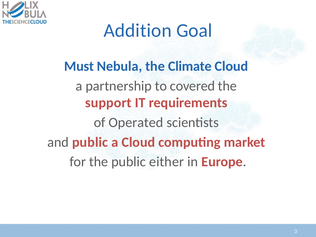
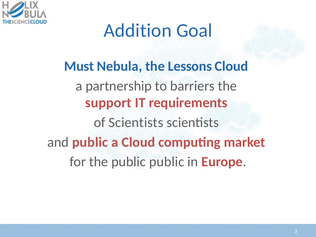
Climate: Climate -> Lessons
covered: covered -> barriers
of Operated: Operated -> Scientists
public either: either -> public
